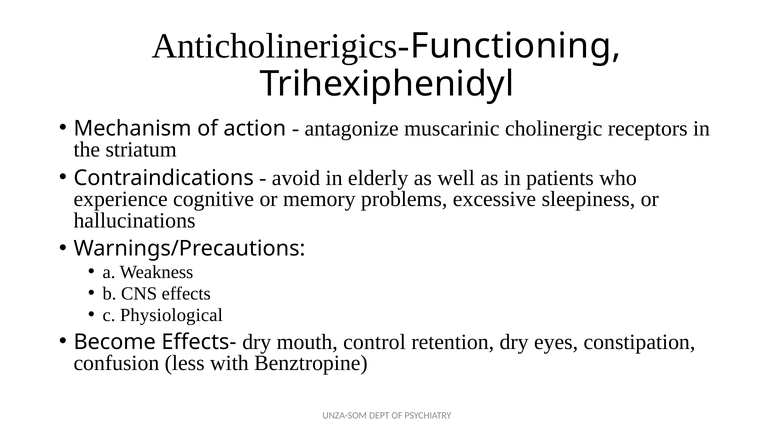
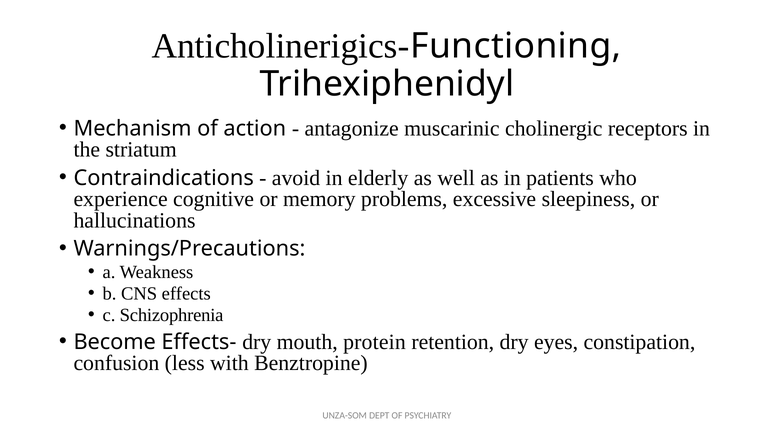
Physiological: Physiological -> Schizophrenia
control: control -> protein
